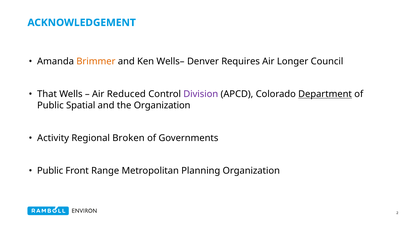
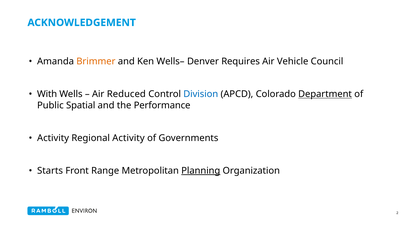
Longer: Longer -> Vehicle
That: That -> With
Division colour: purple -> blue
the Organization: Organization -> Performance
Regional Broken: Broken -> Activity
Public at (50, 171): Public -> Starts
Planning underline: none -> present
